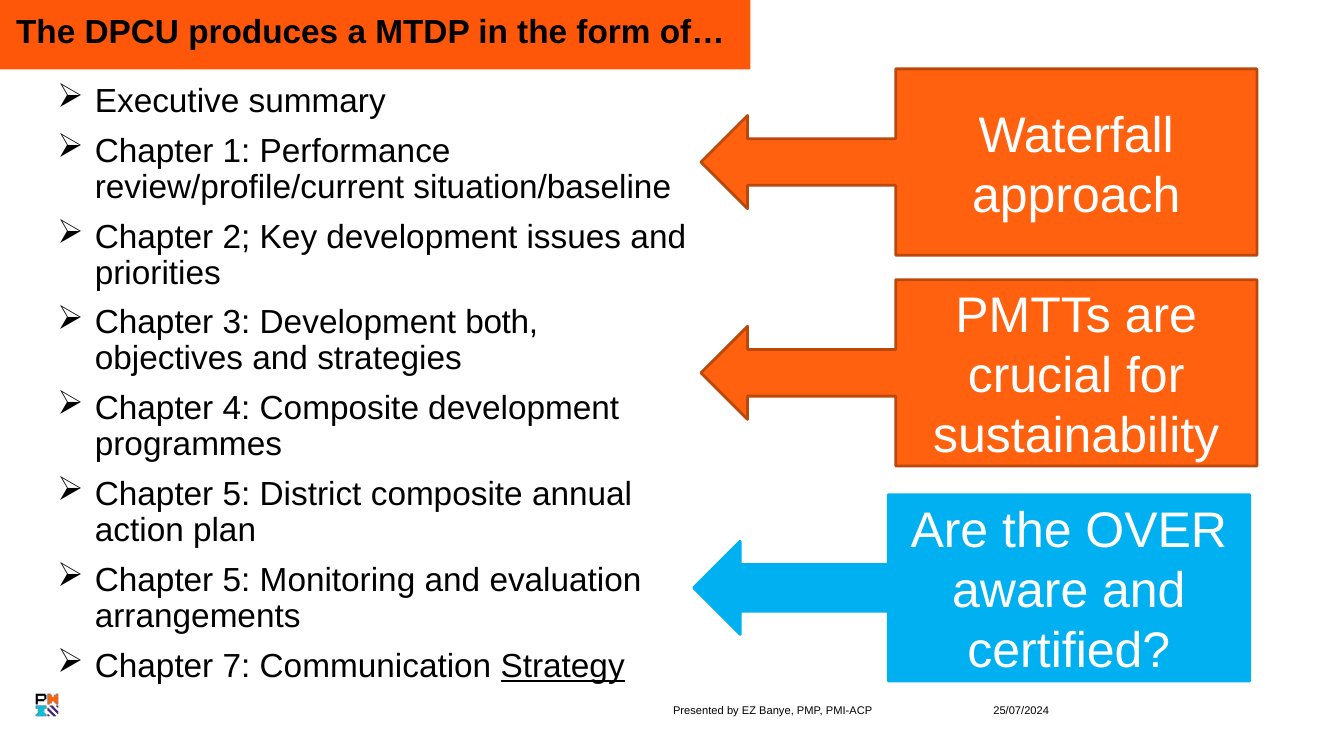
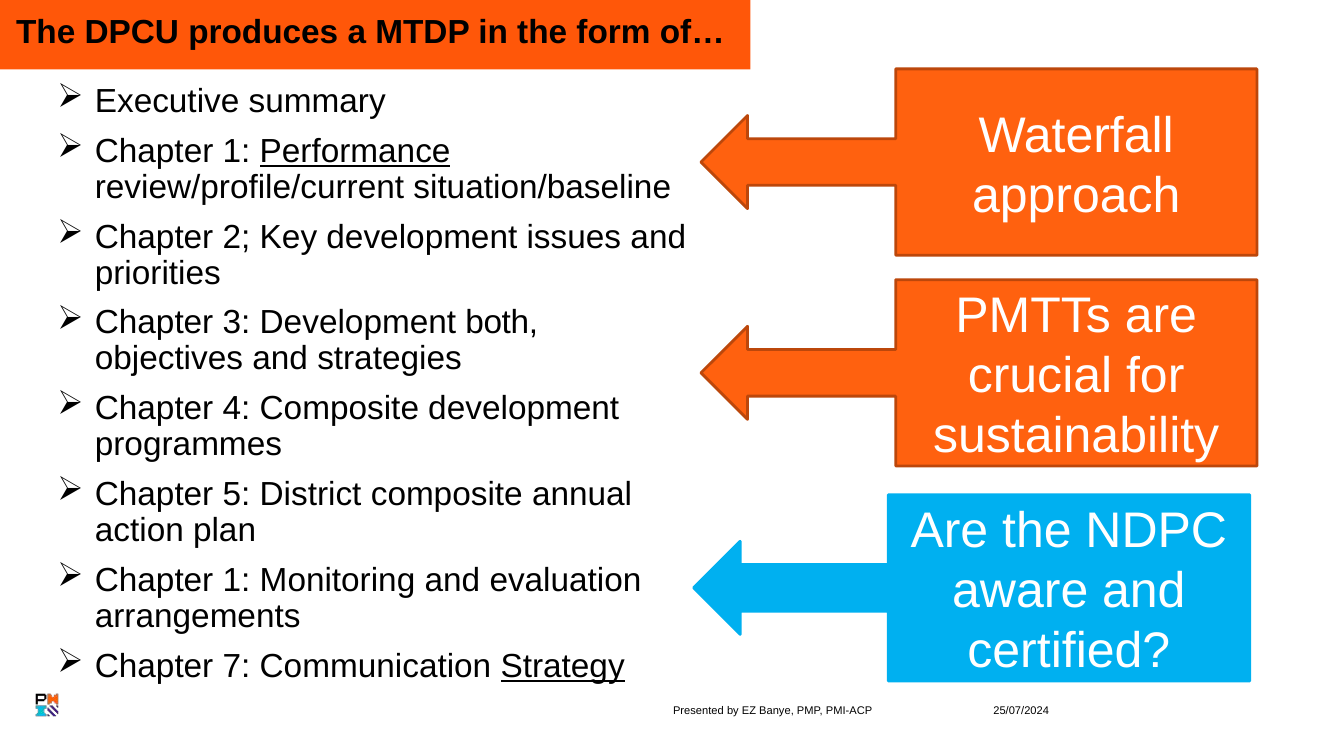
Performance underline: none -> present
OVER: OVER -> NDPC
5 at (237, 581): 5 -> 1
